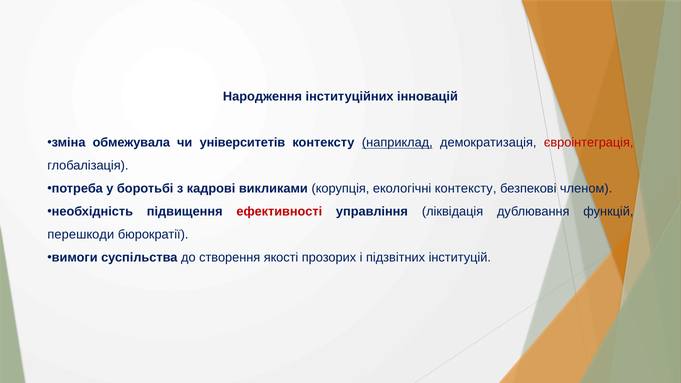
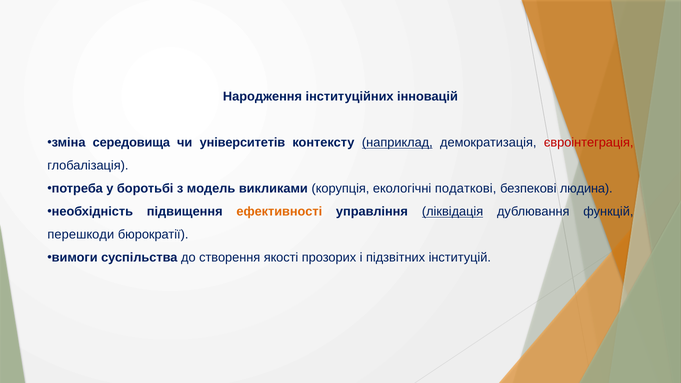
обмежувала: обмежувала -> середовища
кадрові: кадрові -> модель
екологічні контексту: контексту -> податкові
членом: членом -> людина
ефективності colour: red -> orange
ліквідація underline: none -> present
